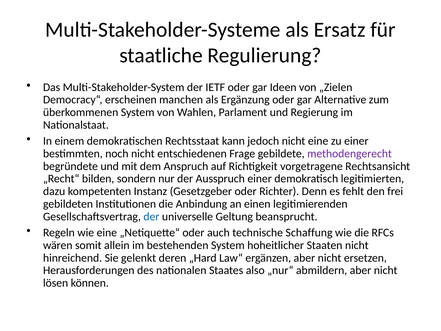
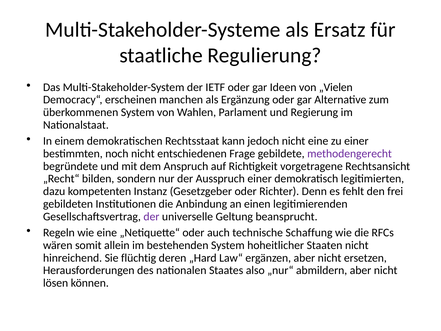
„Zielen: „Zielen -> „Vielen
der at (151, 216) colour: blue -> purple
gelenkt: gelenkt -> flüchtig
